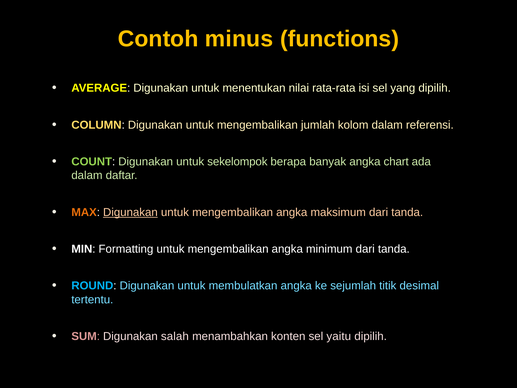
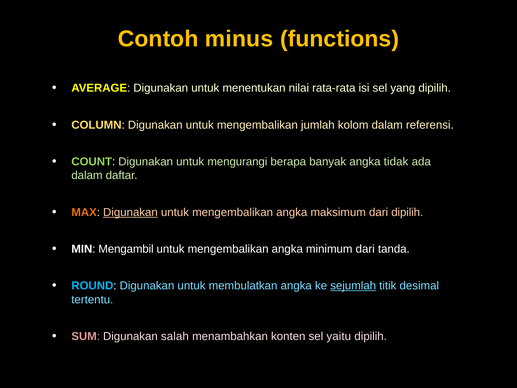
sekelompok: sekelompok -> mengurangi
chart: chart -> tidak
maksimum dari tanda: tanda -> dipilih
Formatting: Formatting -> Mengambil
sejumlah underline: none -> present
